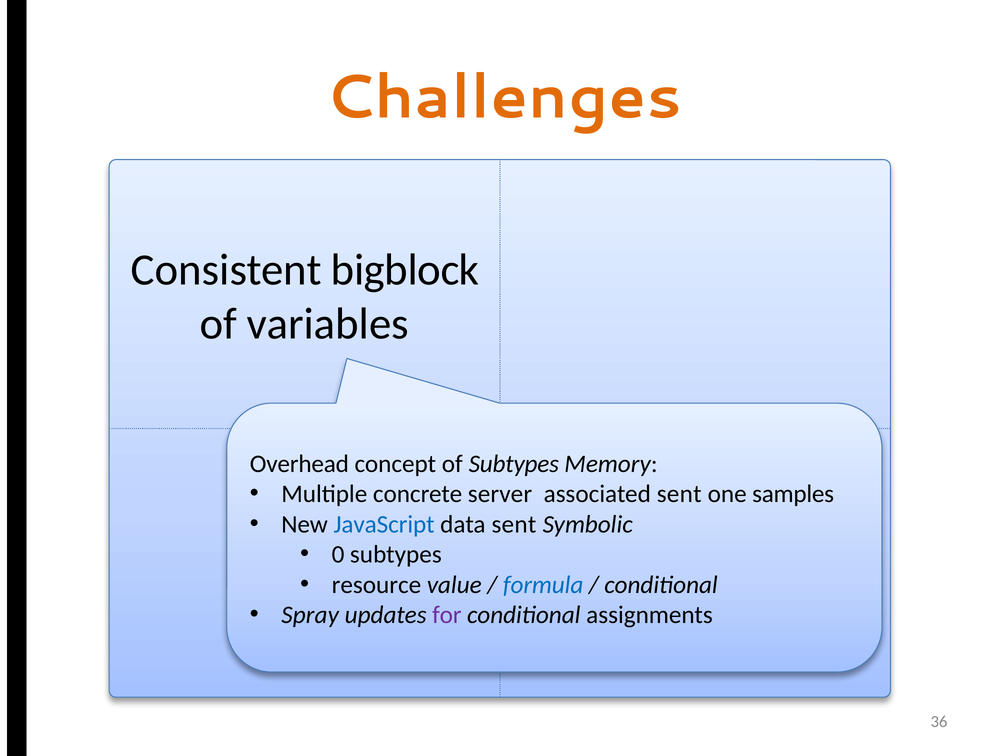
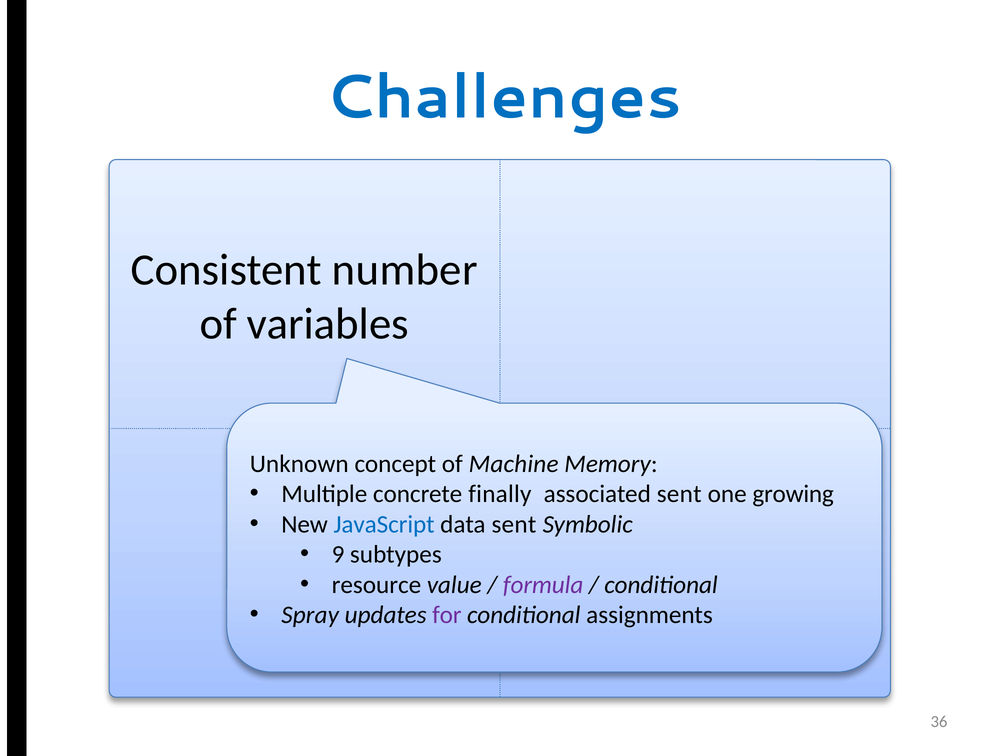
Challenges colour: orange -> blue
bigblock: bigblock -> number
Overhead: Overhead -> Unknown
of Subtypes: Subtypes -> Machine
server: server -> finally
samples: samples -> growing
0: 0 -> 9
formula colour: blue -> purple
